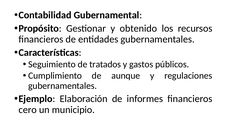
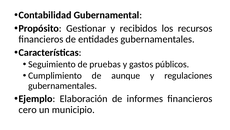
obtenido: obtenido -> recibidos
tratados: tratados -> pruebas
